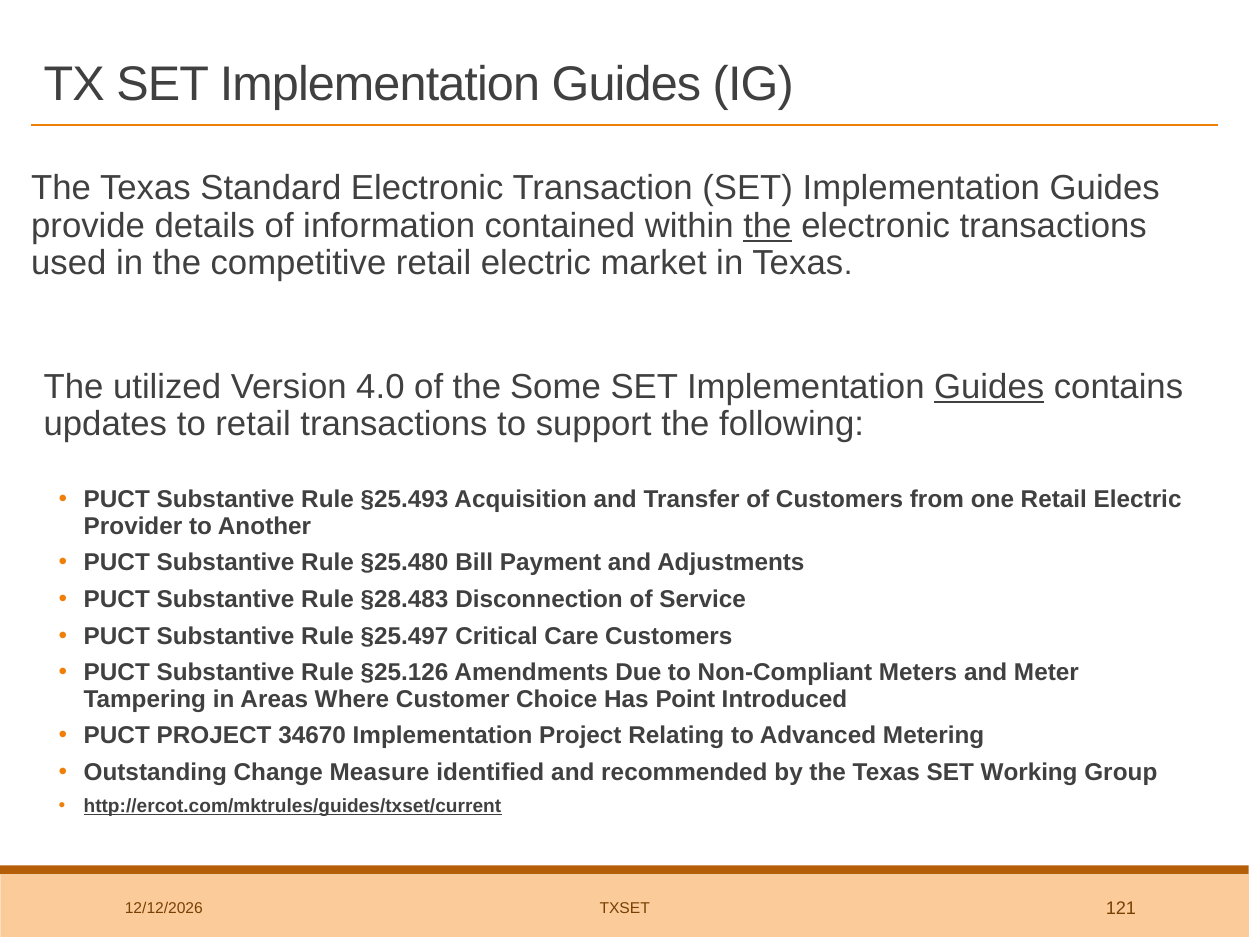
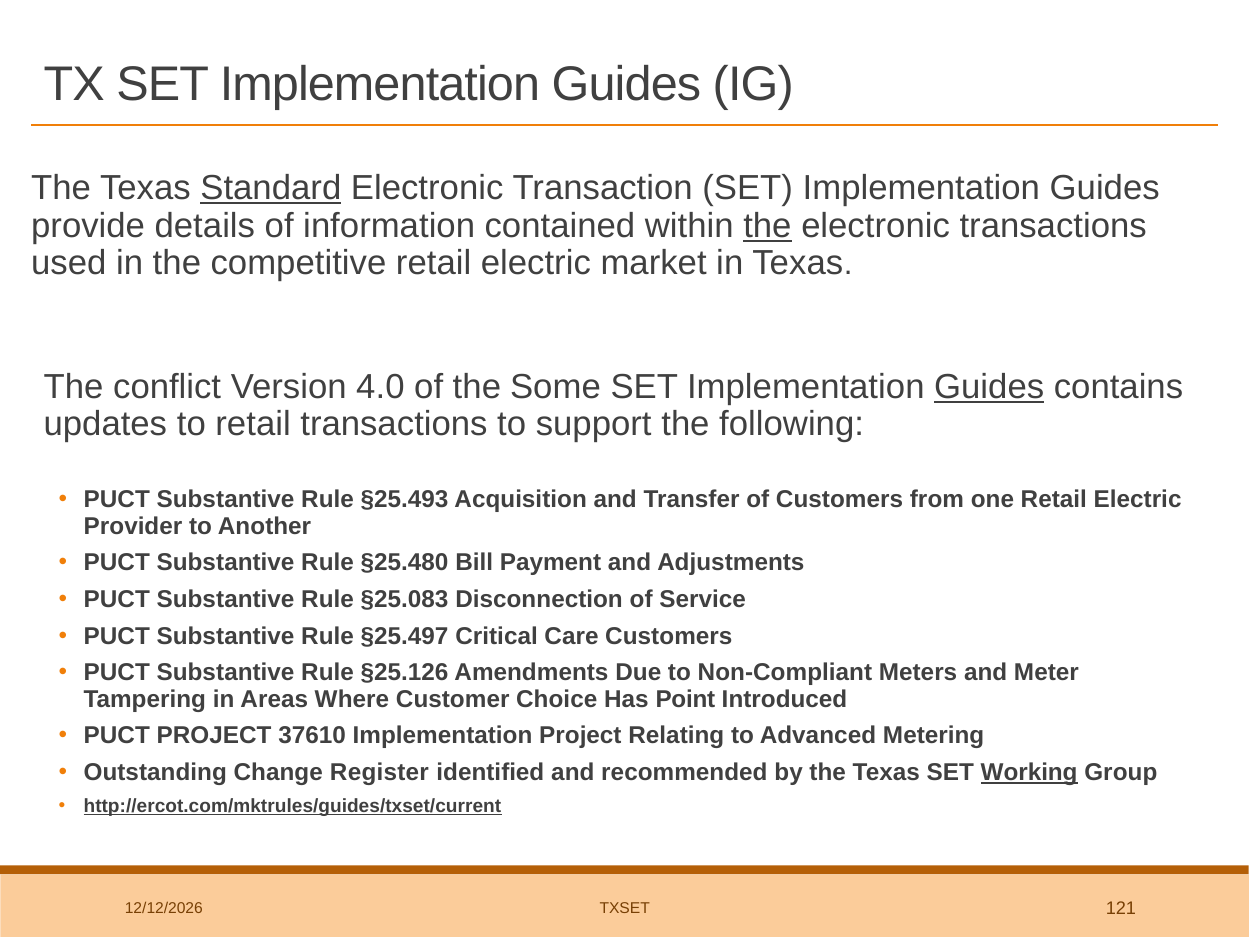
Standard underline: none -> present
utilized: utilized -> conflict
§28.483: §28.483 -> §25.083
34670: 34670 -> 37610
Measure: Measure -> Register
Working underline: none -> present
